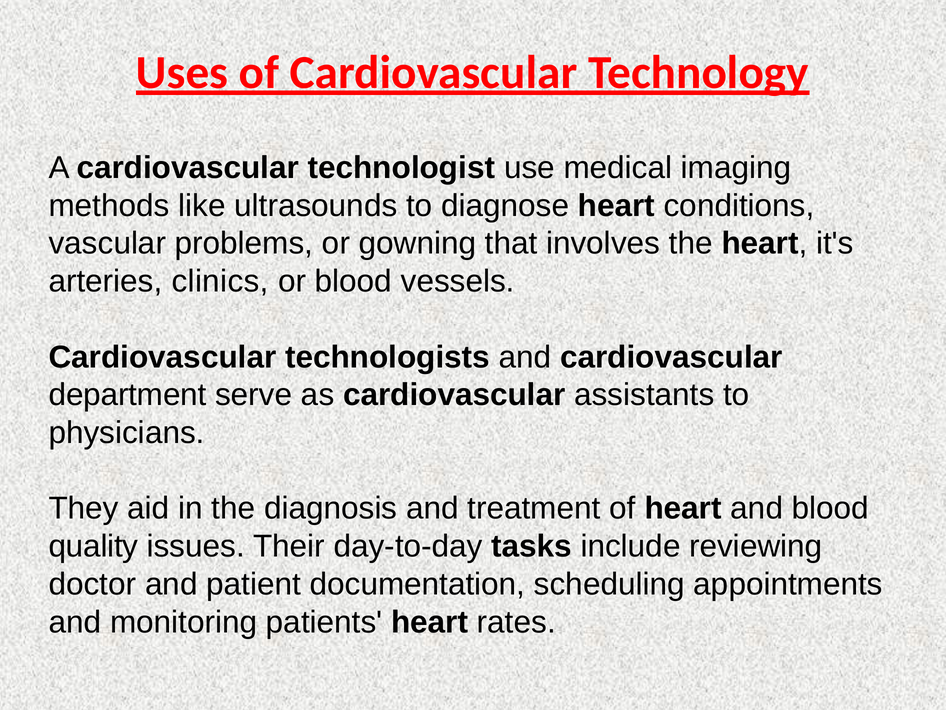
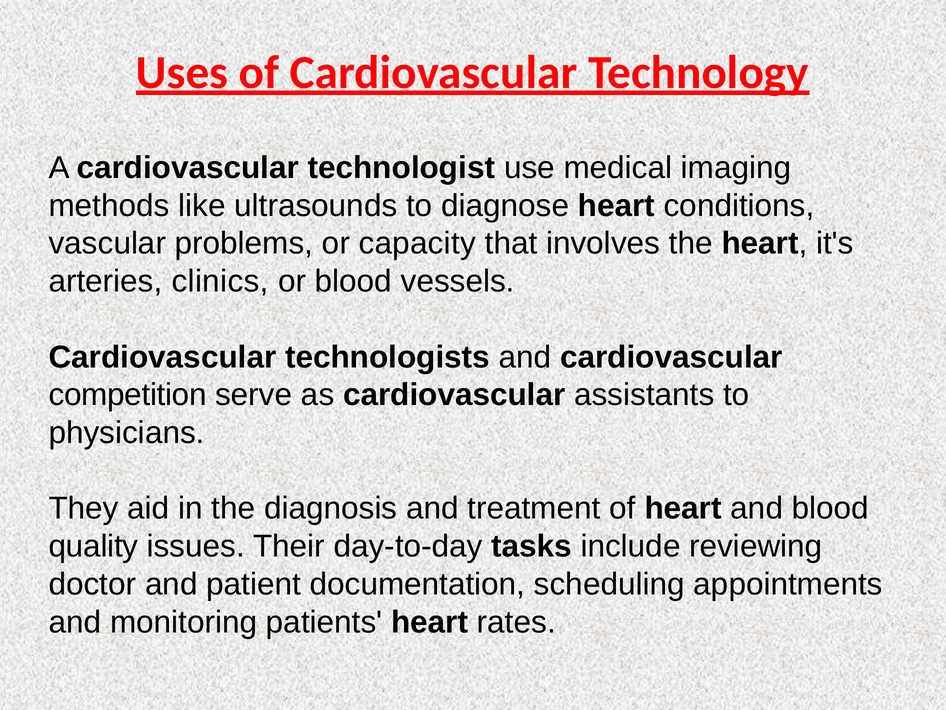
gowning: gowning -> capacity
department: department -> competition
